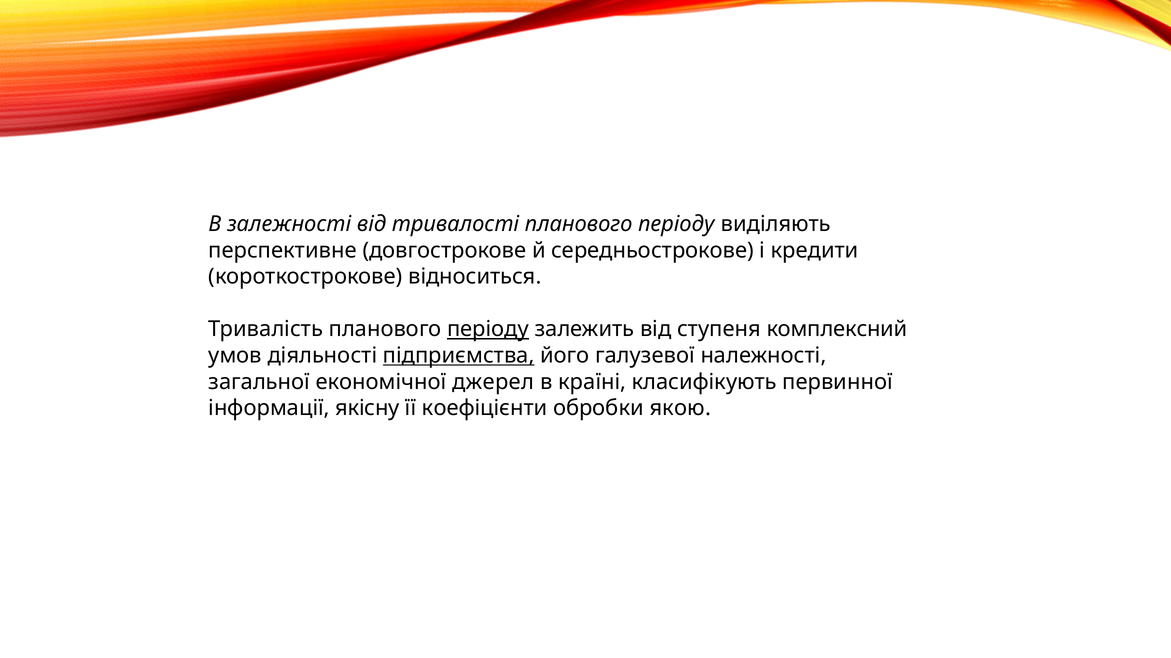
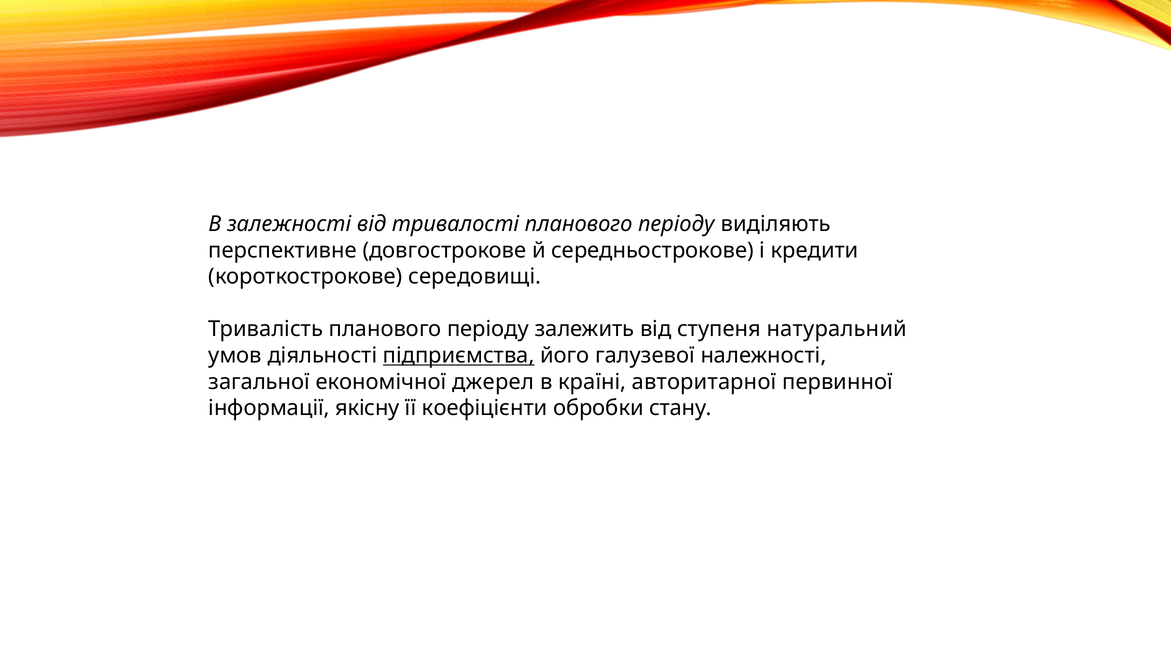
відноситься: відноситься -> середовищі
періоду at (488, 330) underline: present -> none
комплексний: комплексний -> натуральний
класифікують: класифікують -> авторитарної
якою: якою -> стану
